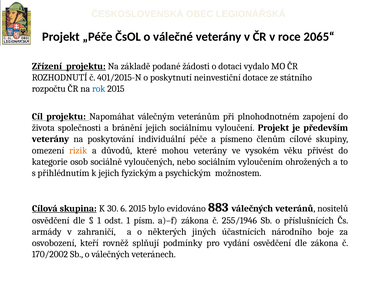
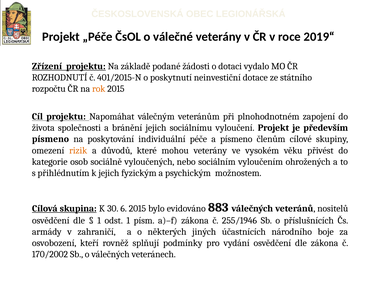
2065“: 2065“ -> 2019“
rok colour: blue -> orange
veterány at (51, 139): veterány -> písmeno
